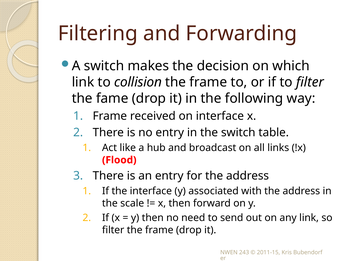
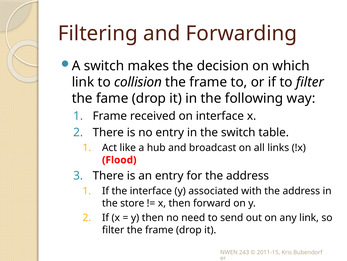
scale: scale -> store
